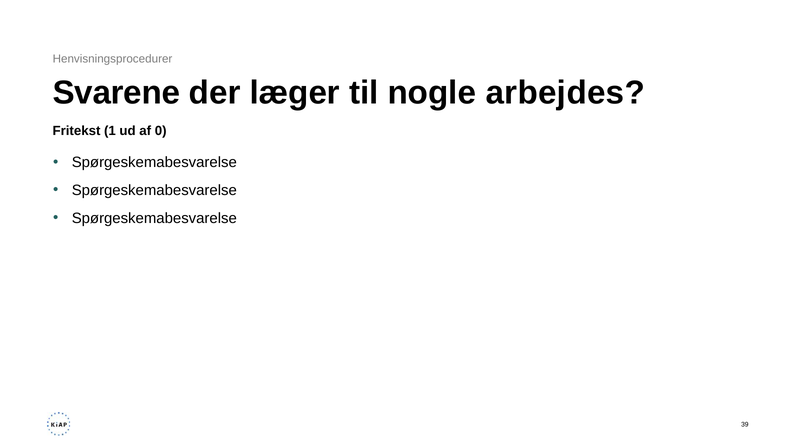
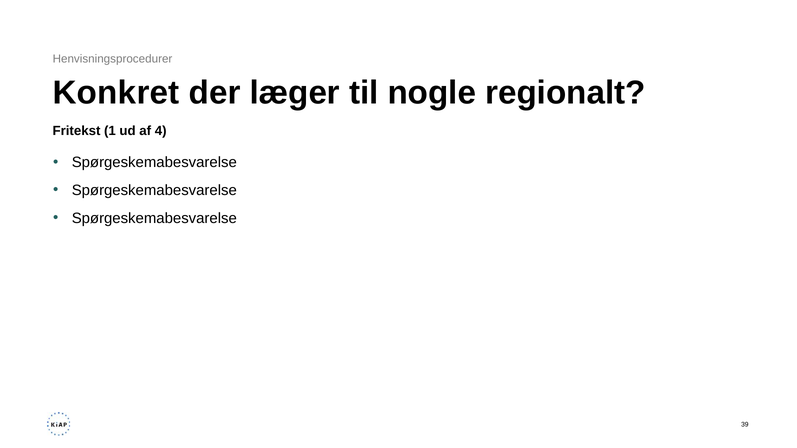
Svarene: Svarene -> Konkret
arbejdes: arbejdes -> regionalt
0: 0 -> 4
